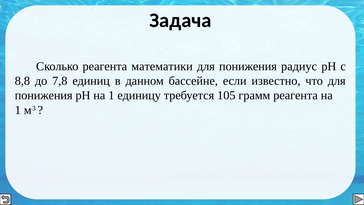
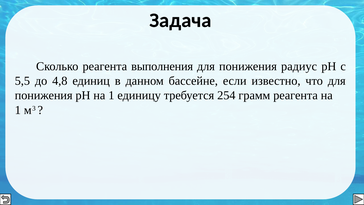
математики: математики -> выполнения
8,8: 8,8 -> 5,5
7,8: 7,8 -> 4,8
105: 105 -> 254
